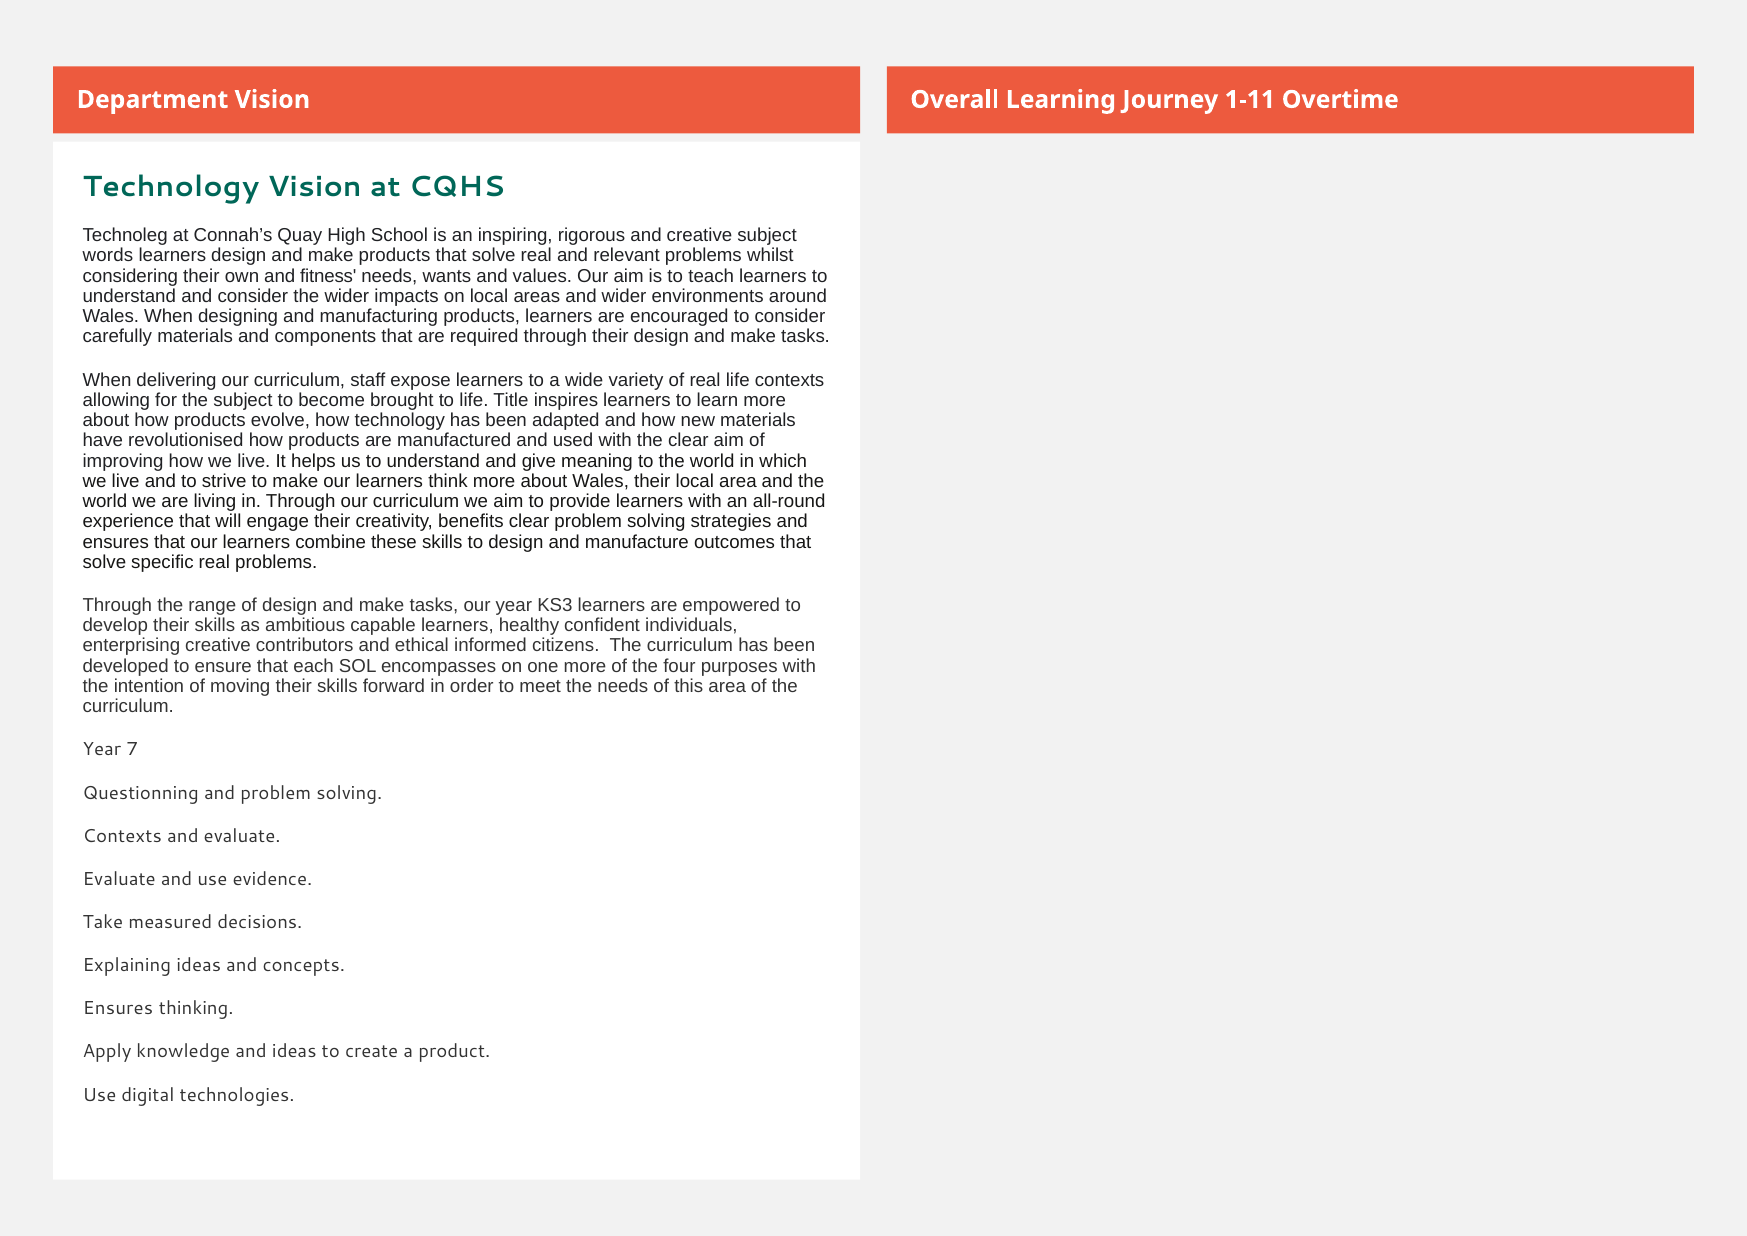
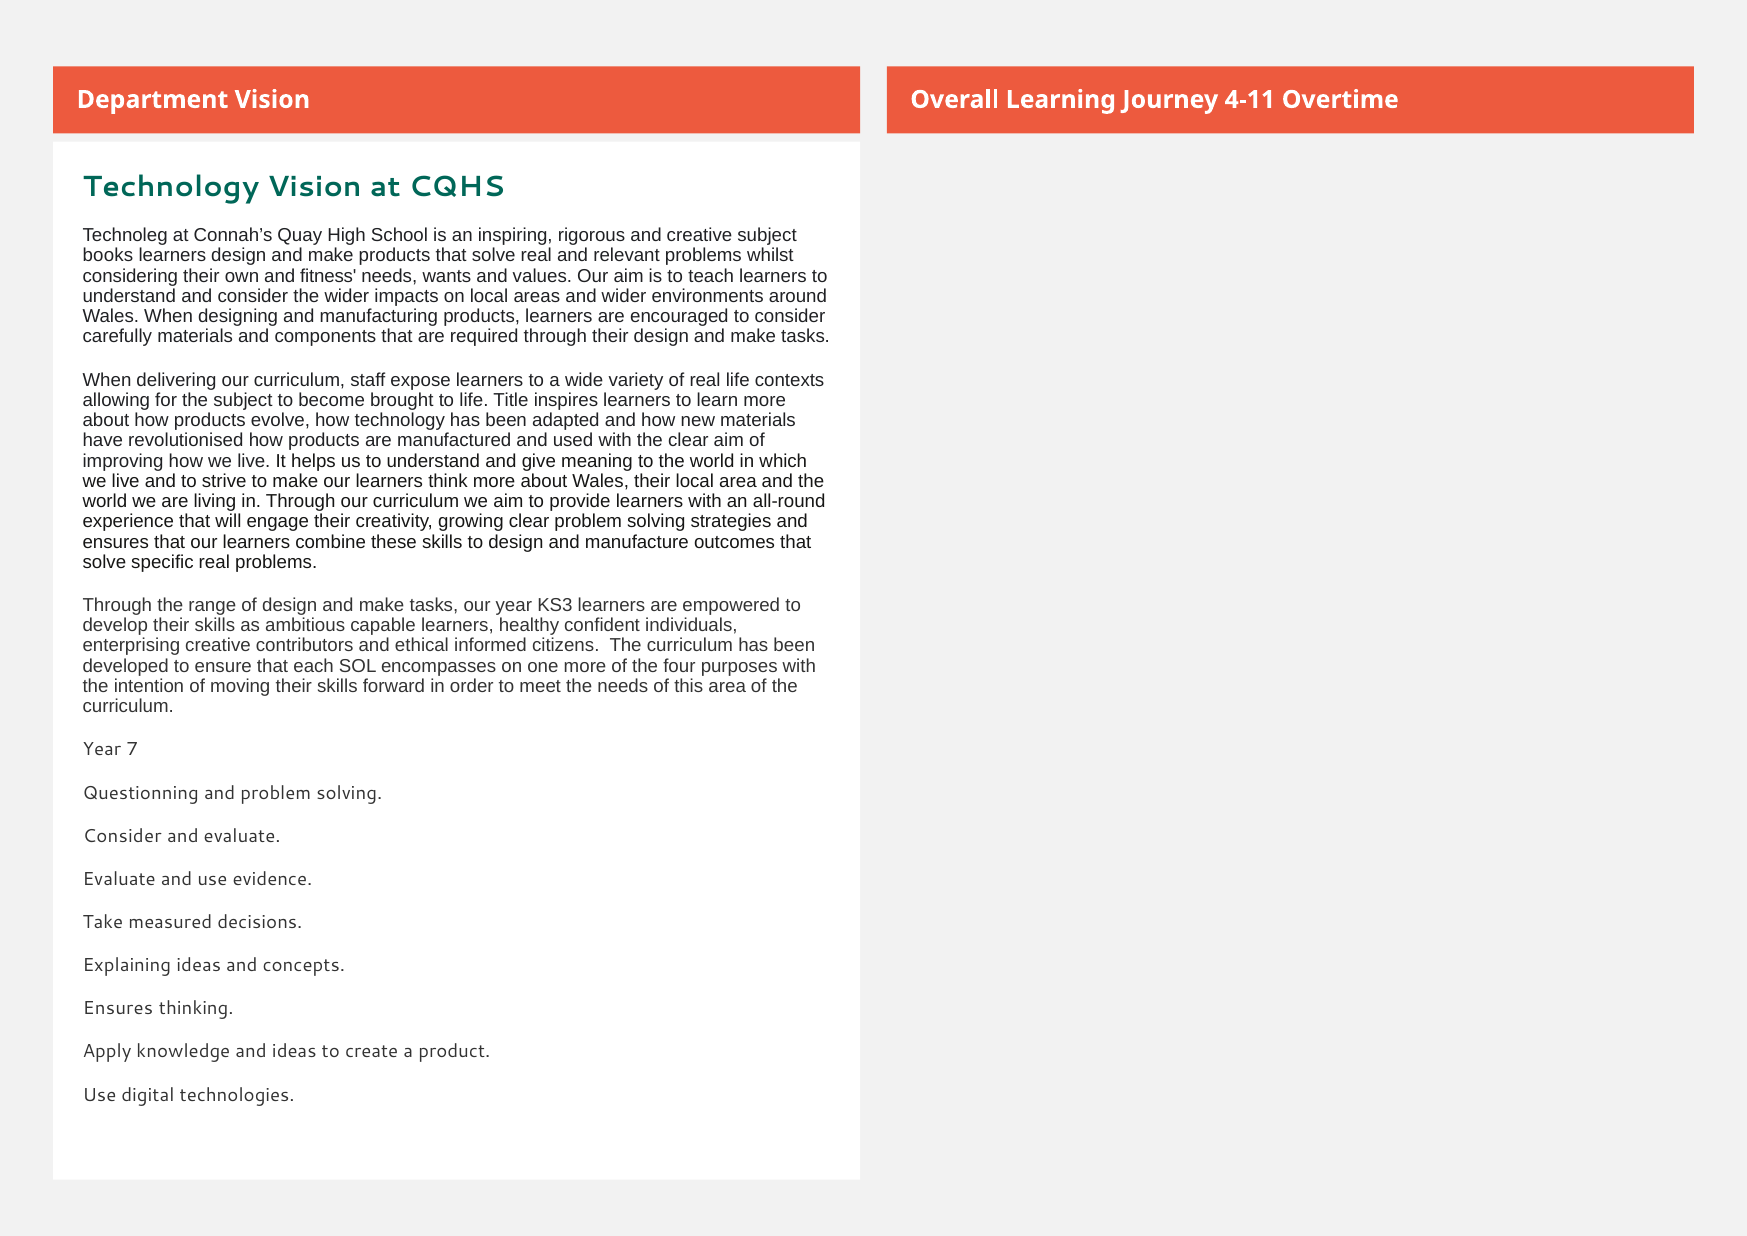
1-11: 1-11 -> 4-11
words: words -> books
benefits: benefits -> growing
Contexts at (122, 835): Contexts -> Consider
